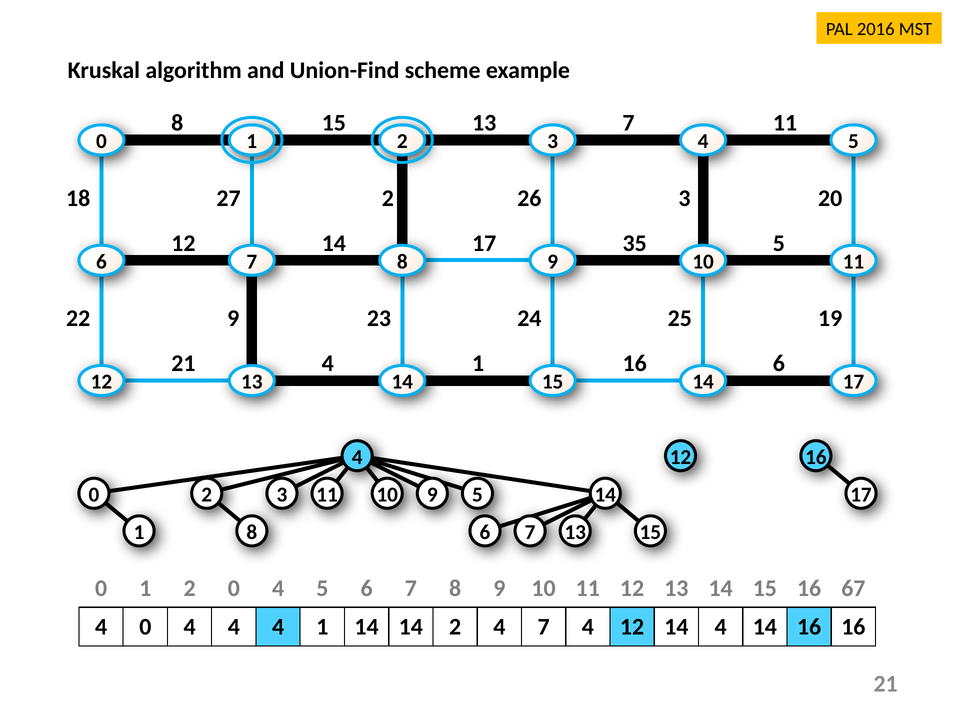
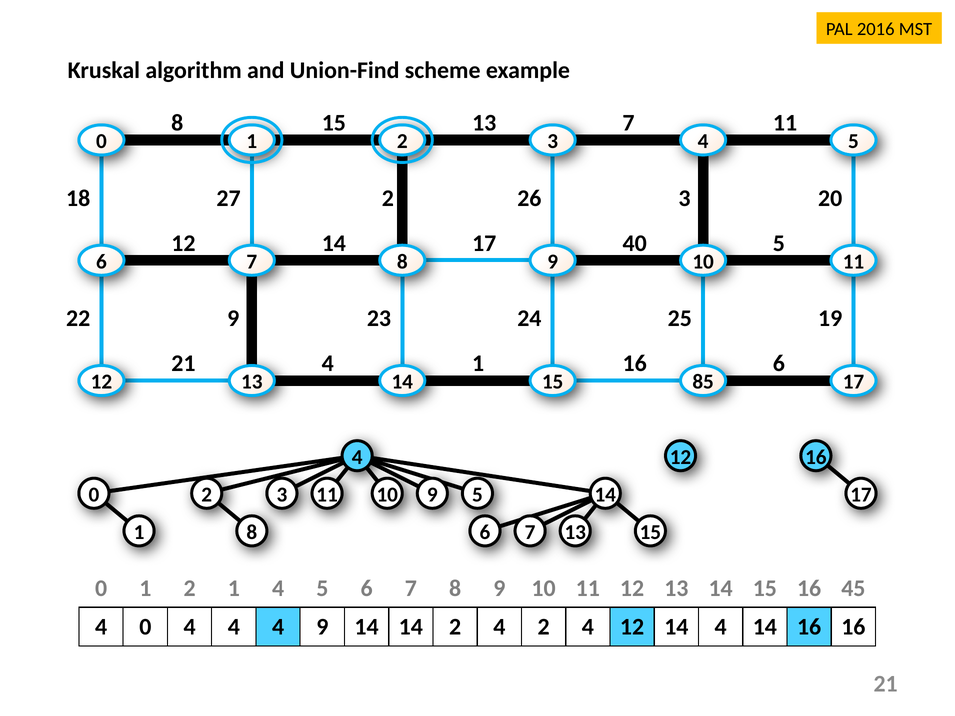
35: 35 -> 40
14 at (703, 382): 14 -> 85
2 0: 0 -> 1
67: 67 -> 45
4 4 1: 1 -> 9
2 4 7: 7 -> 2
